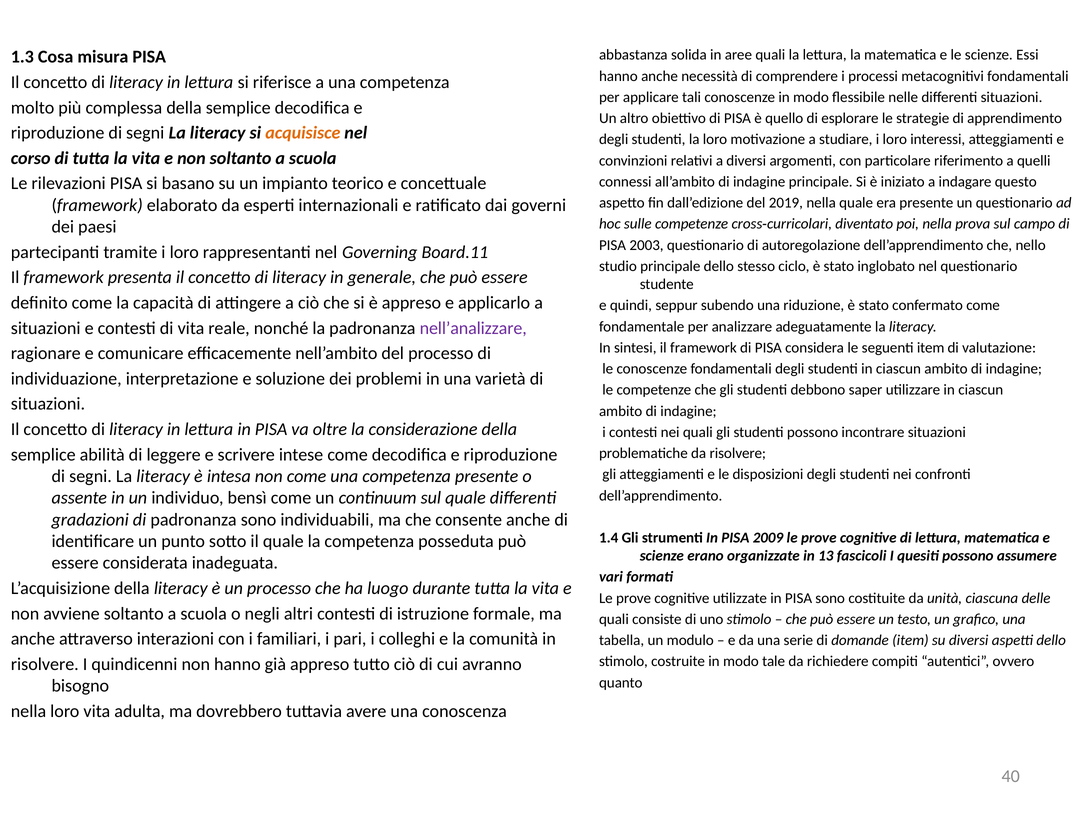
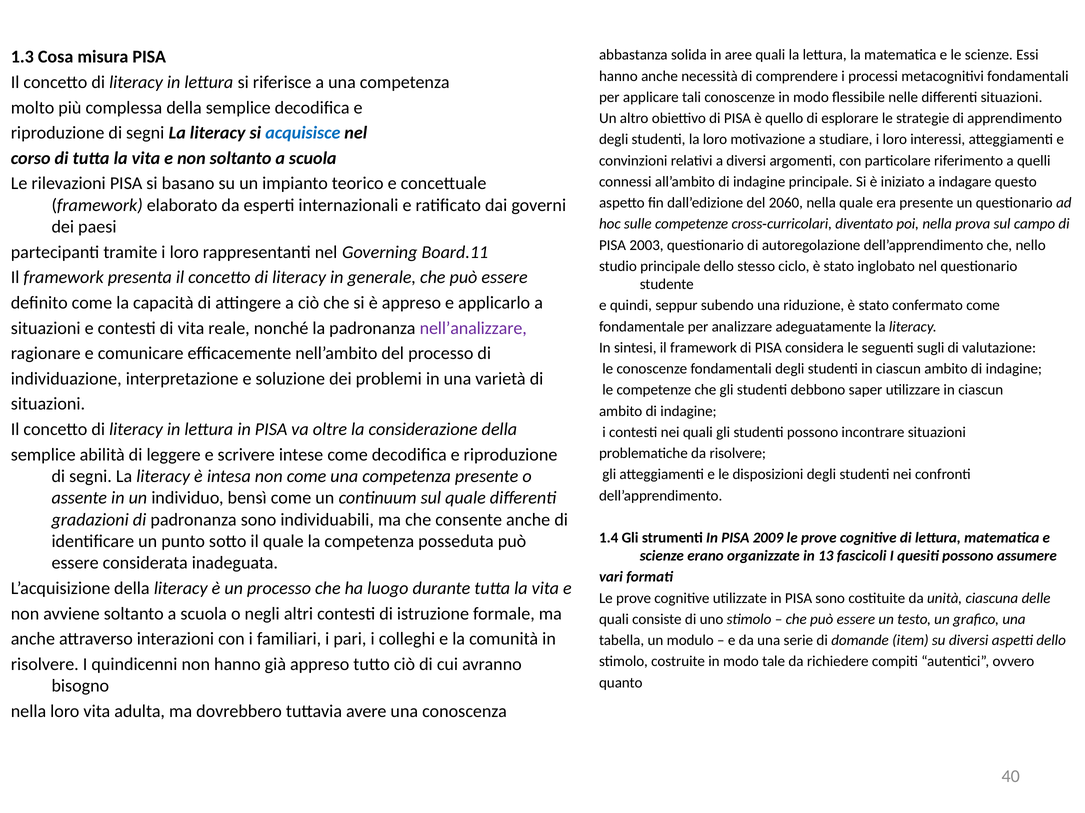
acquisisce colour: orange -> blue
2019: 2019 -> 2060
seguenti item: item -> sugli
